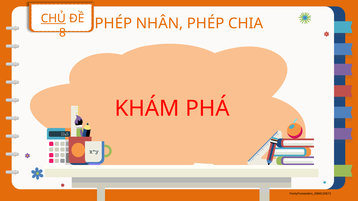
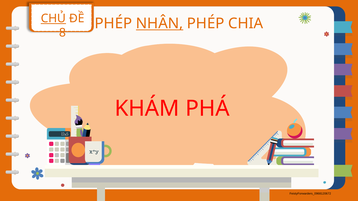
NHÂN underline: none -> present
